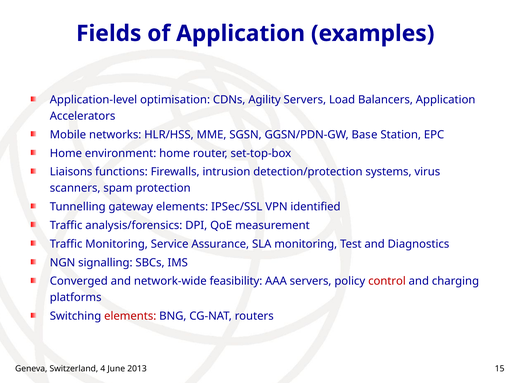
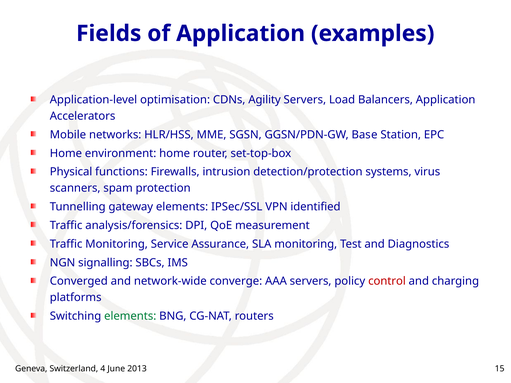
Liaisons: Liaisons -> Physical
feasibility: feasibility -> converge
elements at (130, 316) colour: red -> green
